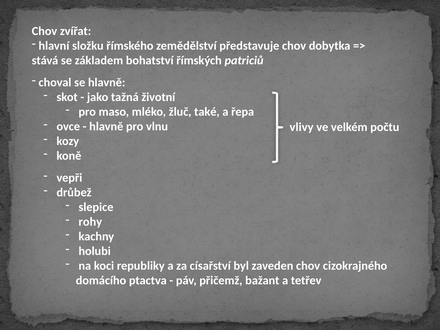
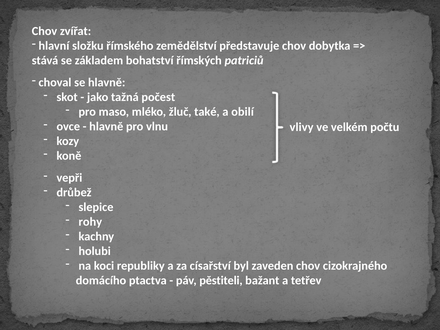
životní: životní -> počest
řepa: řepa -> obilí
přičemž: přičemž -> pěstiteli
